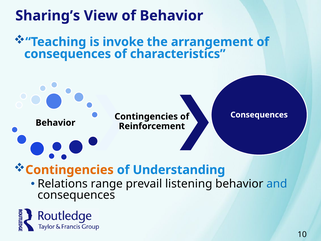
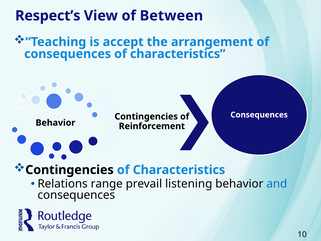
Sharing’s: Sharing’s -> Respect’s
of Behavior: Behavior -> Between
invoke: invoke -> accept
Contingencies at (69, 170) colour: orange -> black
Understanding at (179, 170): Understanding -> Characteristics
